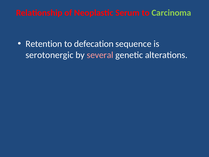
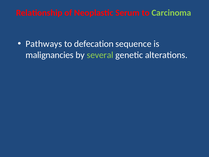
Retention: Retention -> Pathways
serotonergic: serotonergic -> malignancies
several colour: pink -> light green
